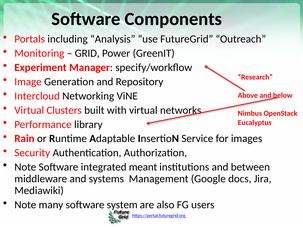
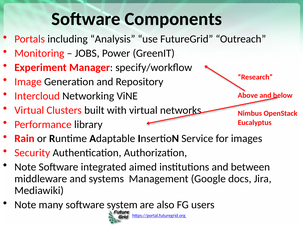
GRID: GRID -> JOBS
meant: meant -> aimed
